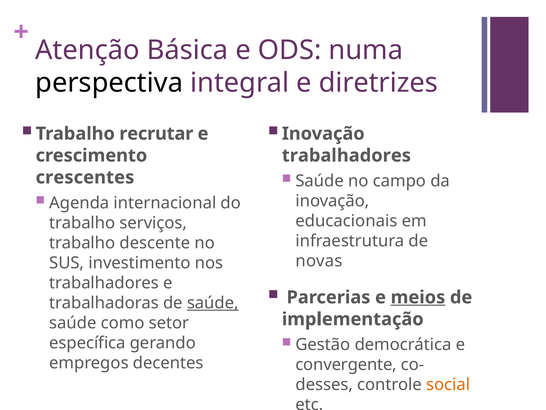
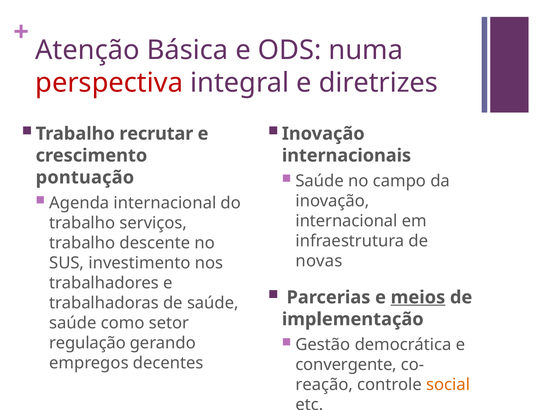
perspectiva colour: black -> red
trabalhadores at (346, 155): trabalhadores -> internacionais
crescentes: crescentes -> pontuação
educacionais at (346, 221): educacionais -> internacional
saúde at (213, 303) underline: present -> none
específica: específica -> regulação
desses: desses -> reação
